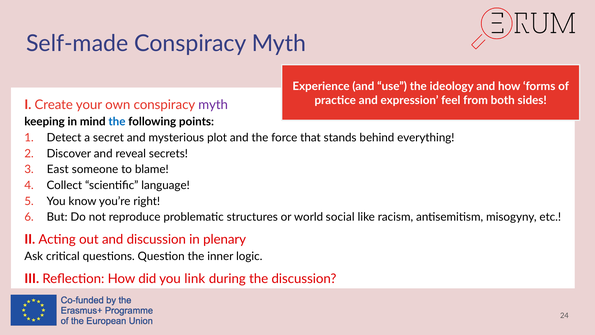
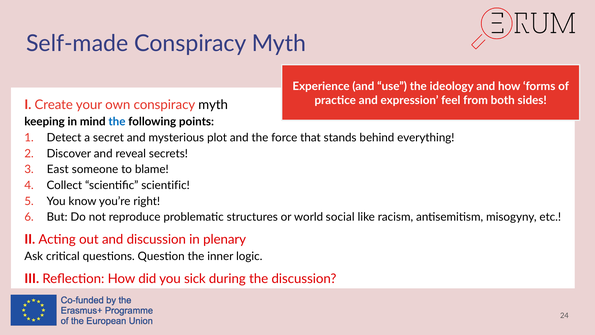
myth at (213, 105) colour: purple -> black
scientific language: language -> scientific
link: link -> sick
